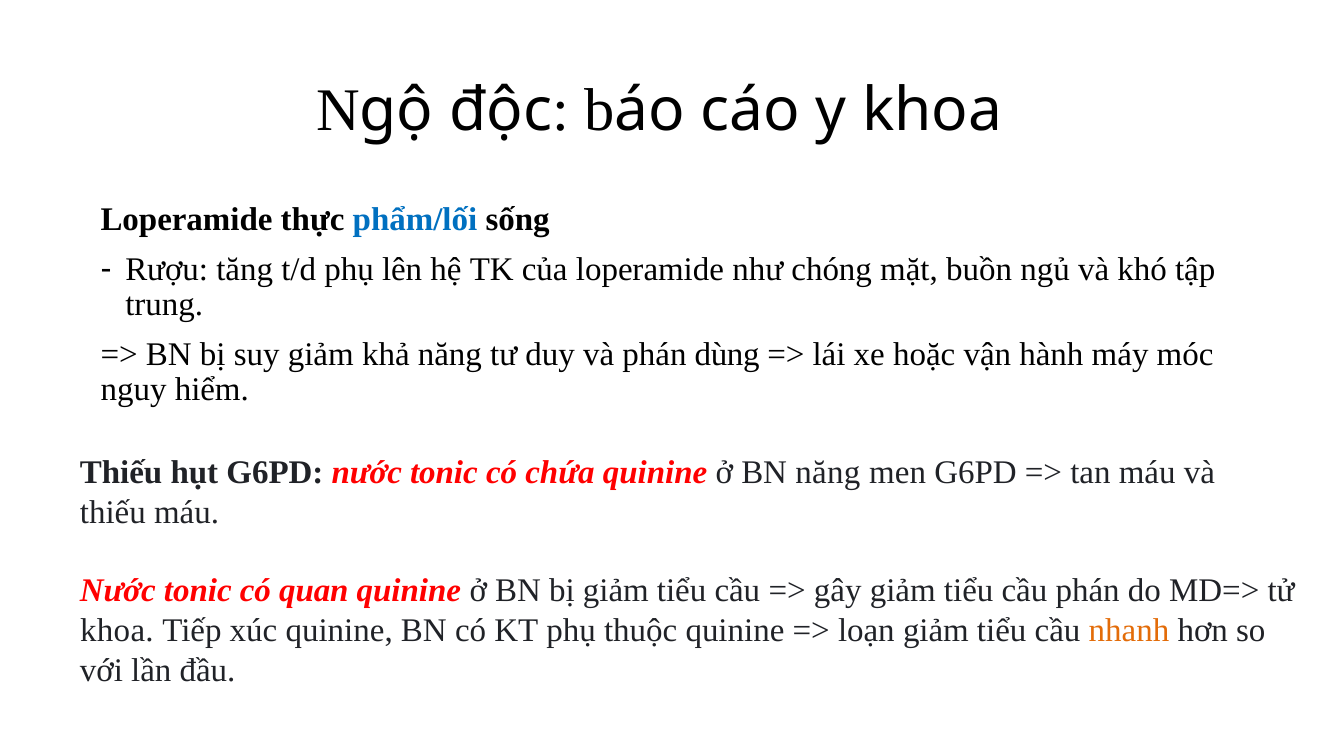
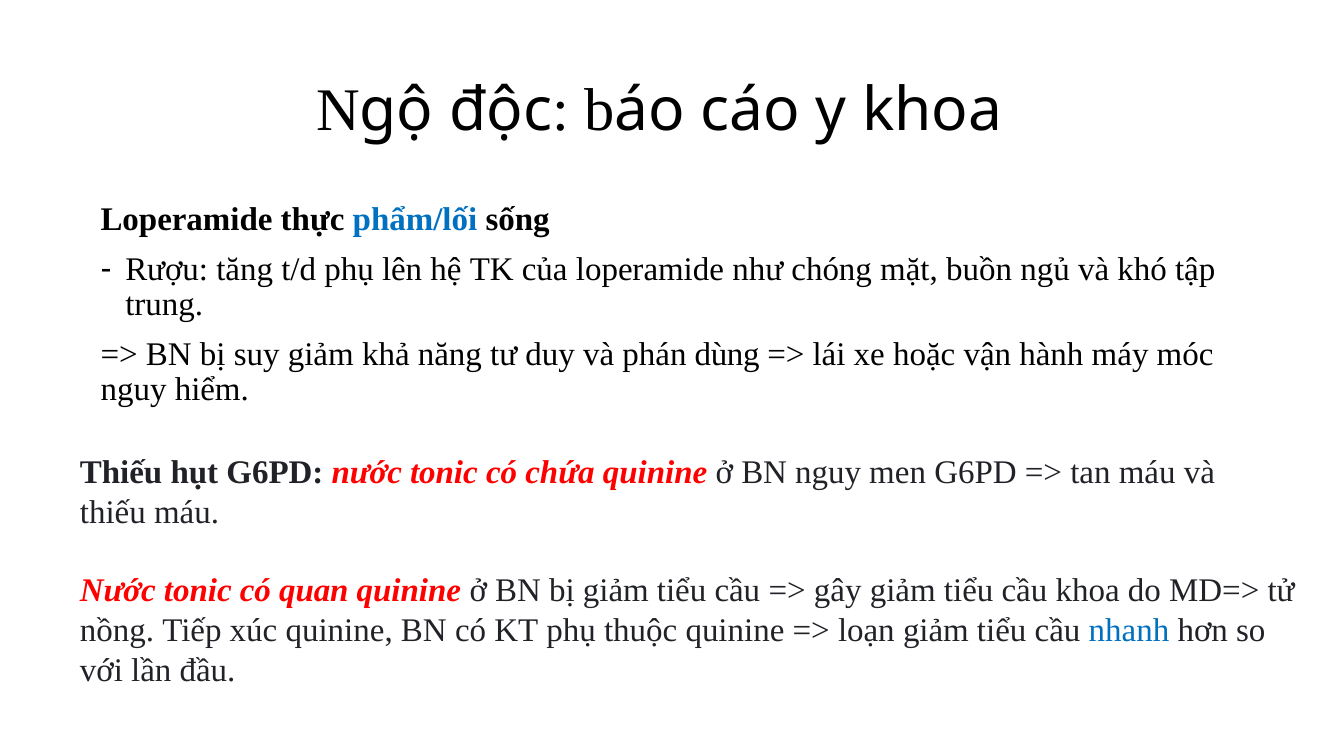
BN năng: năng -> nguy
cầu phán: phán -> khoa
khoa at (117, 631): khoa -> nồng
nhanh colour: orange -> blue
